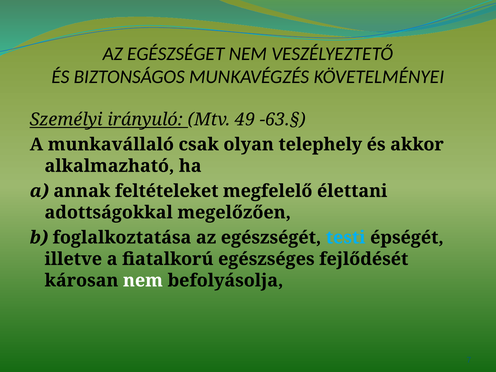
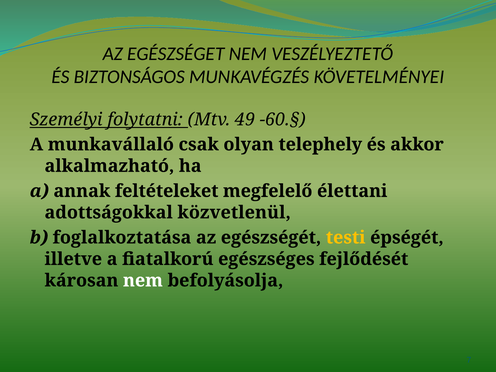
irányuló: irányuló -> folytatni
-63.§: -63.§ -> -60.§
megelőzően: megelőzően -> közvetlenül
testi colour: light blue -> yellow
